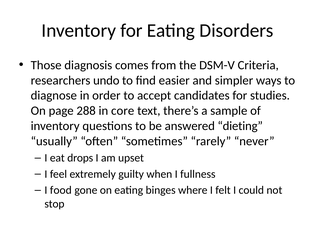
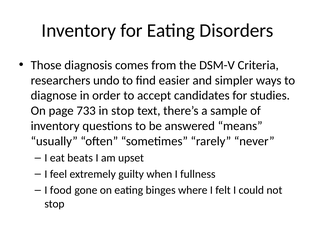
288: 288 -> 733
in core: core -> stop
dieting: dieting -> means
drops: drops -> beats
